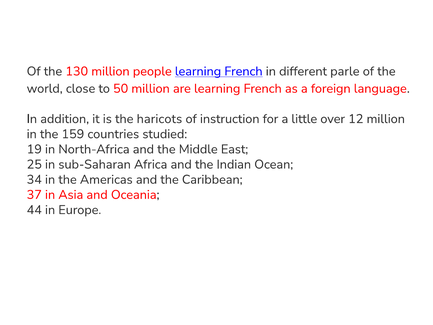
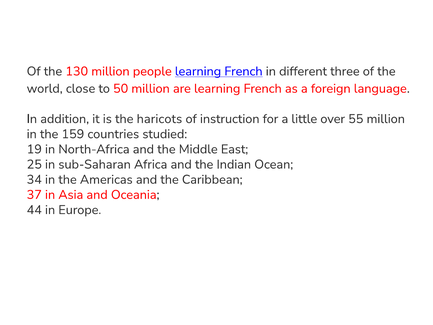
parle: parle -> three
12: 12 -> 55
